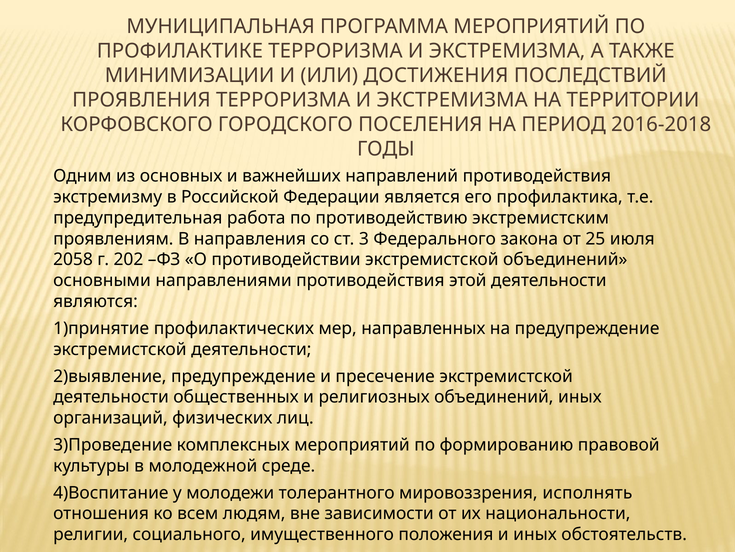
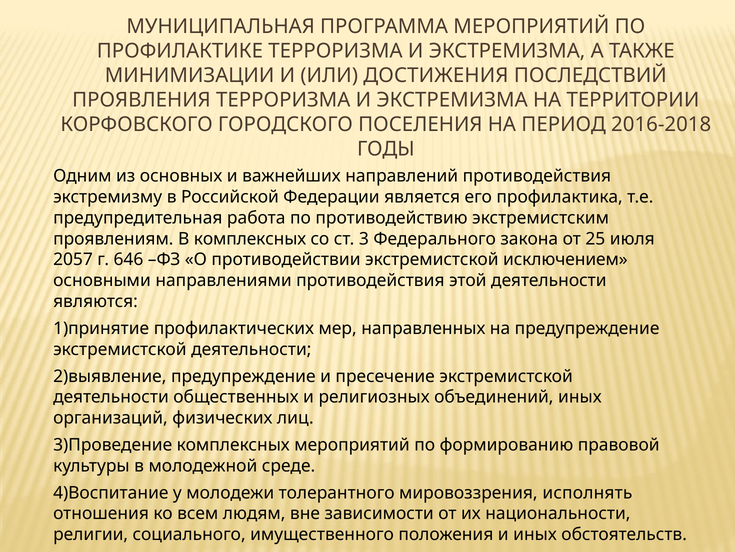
В направления: направления -> комплексных
2058: 2058 -> 2057
202: 202 -> 646
экстремистской объединений: объединений -> исключением
